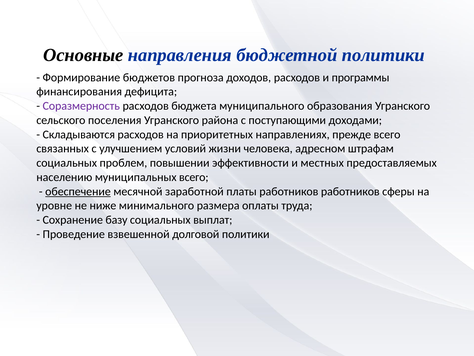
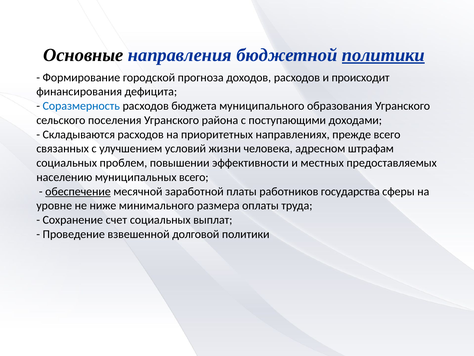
политики at (383, 55) underline: none -> present
бюджетов: бюджетов -> городской
программы: программы -> происходит
Соразмерность colour: purple -> blue
работников работников: работников -> государства
базу: базу -> счет
